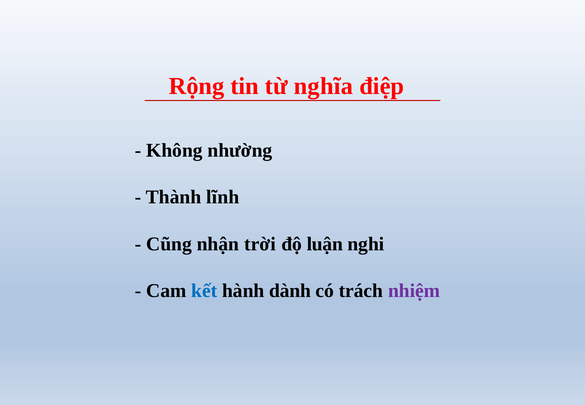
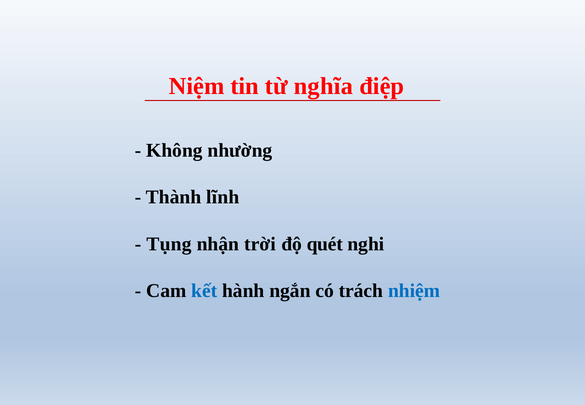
Rộng: Rộng -> Niệm
Cũng: Cũng -> Tụng
luận: luận -> quét
dành: dành -> ngắn
nhiệm colour: purple -> blue
